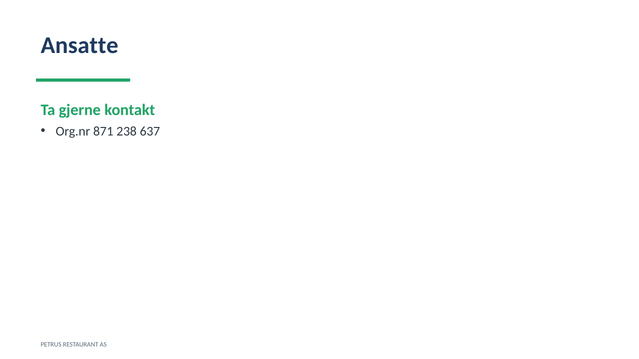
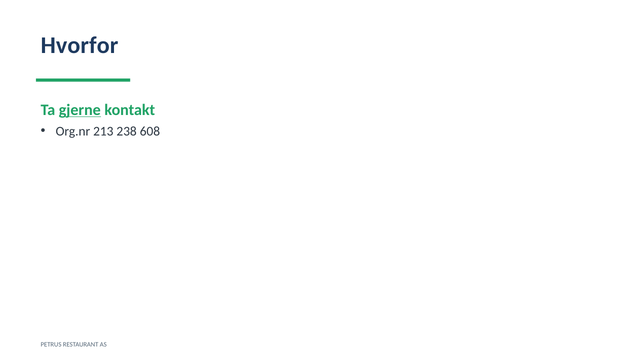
Ansatte: Ansatte -> Hvorfor
gjerne underline: none -> present
871: 871 -> 213
637: 637 -> 608
